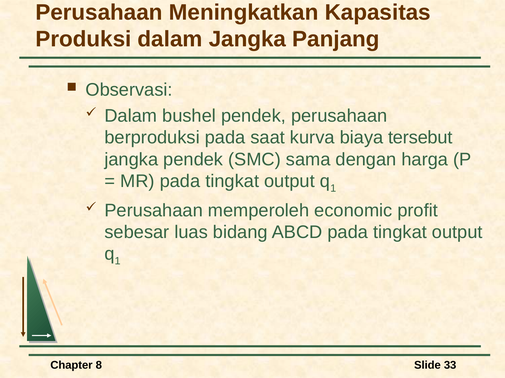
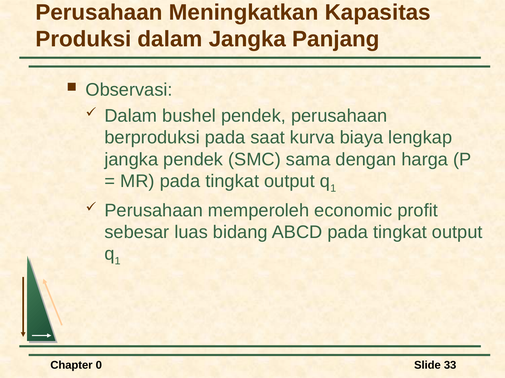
tersebut: tersebut -> lengkap
8: 8 -> 0
